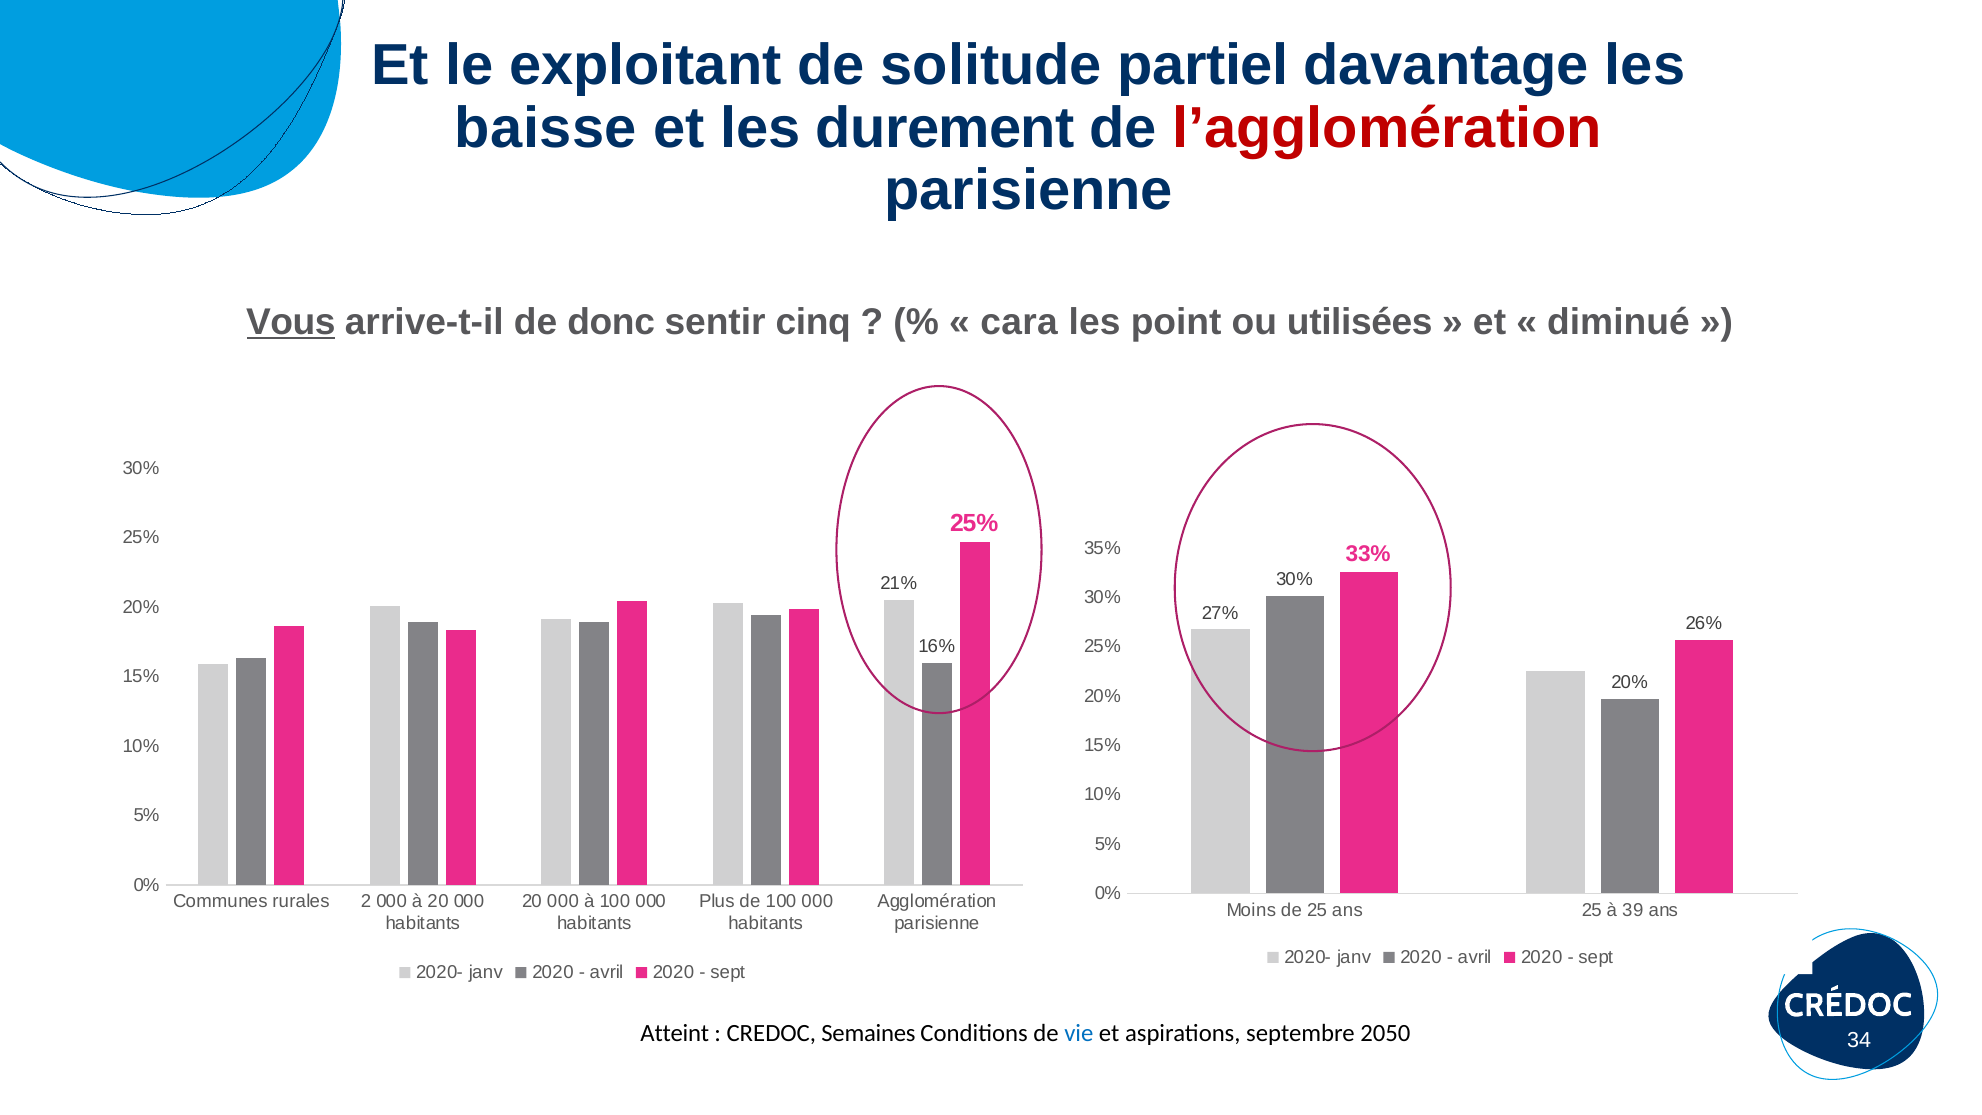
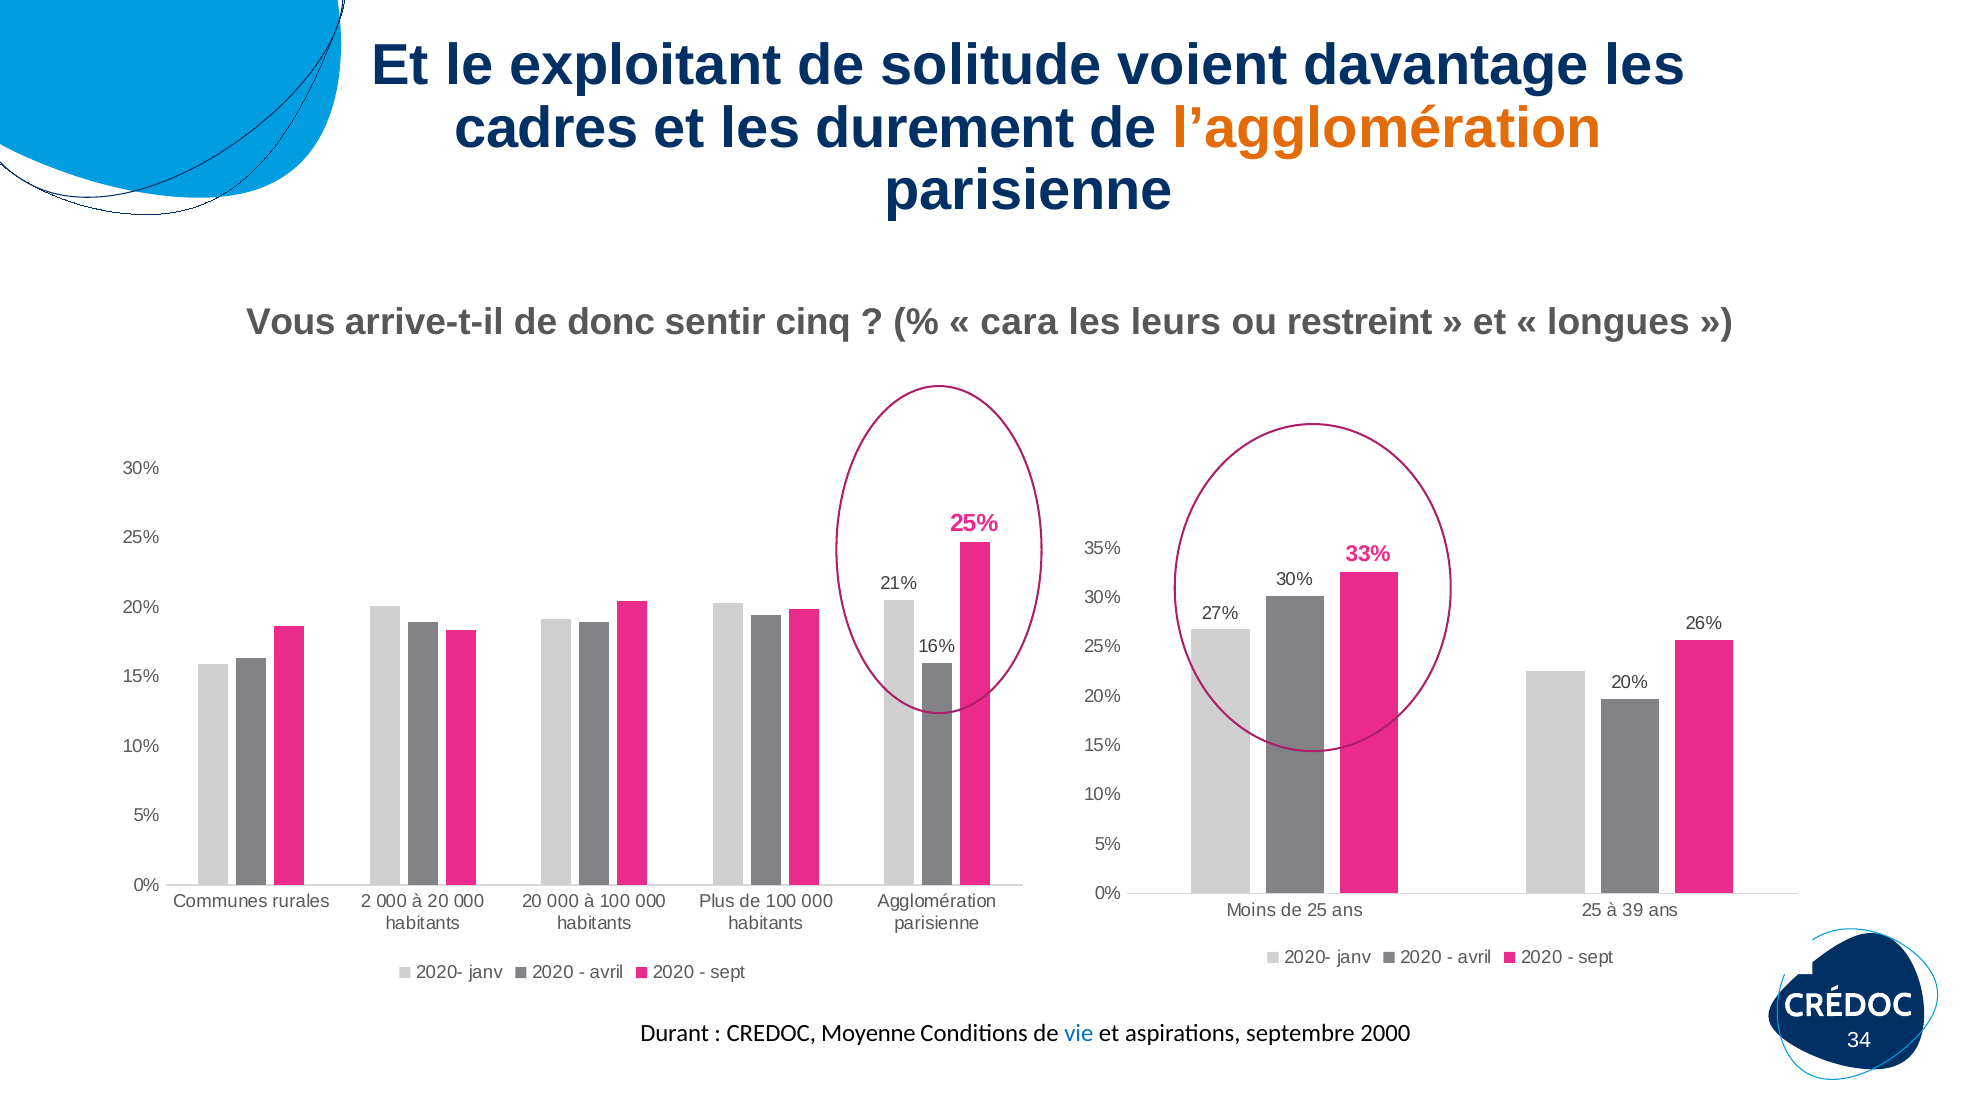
partiel: partiel -> voient
baisse: baisse -> cadres
l’agglomération colour: red -> orange
Vous underline: present -> none
point: point -> leurs
utilisées: utilisées -> restreint
diminué: diminué -> longues
Atteint: Atteint -> Durant
Semaines: Semaines -> Moyenne
2050: 2050 -> 2000
